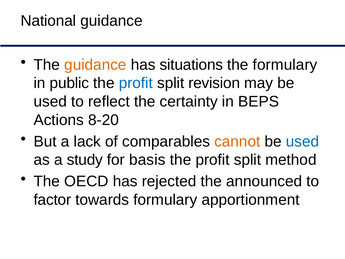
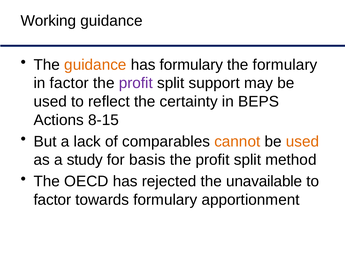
National: National -> Working
has situations: situations -> formulary
in public: public -> factor
profit at (136, 83) colour: blue -> purple
revision: revision -> support
8-20: 8-20 -> 8-15
used at (303, 141) colour: blue -> orange
announced: announced -> unavailable
